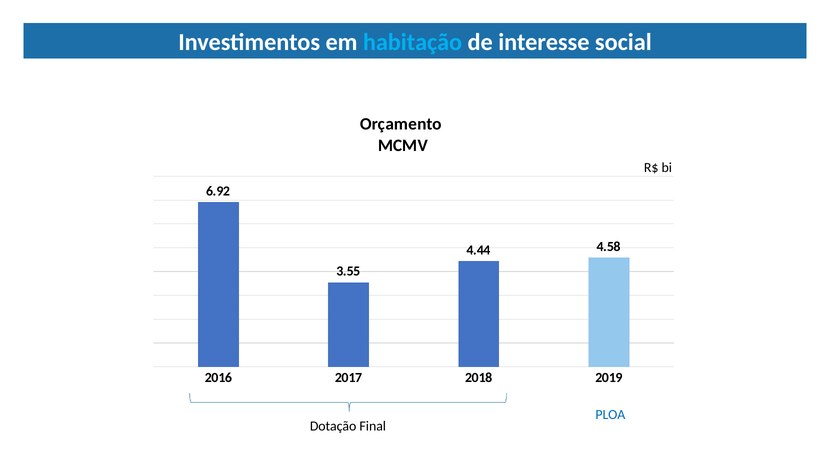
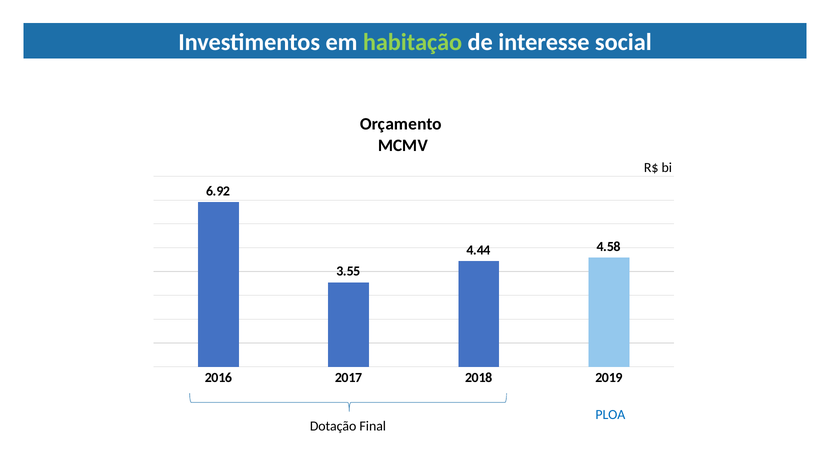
habitação colour: light blue -> light green
